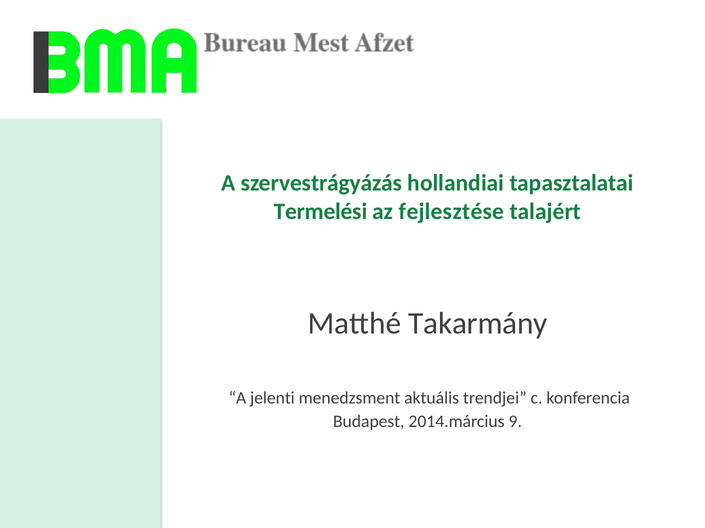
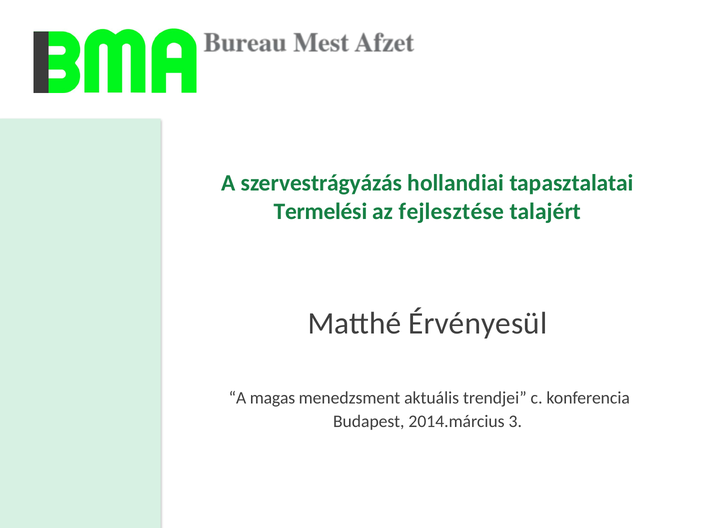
Takarmány: Takarmány -> Érvényesül
jelenti: jelenti -> magas
9: 9 -> 3
